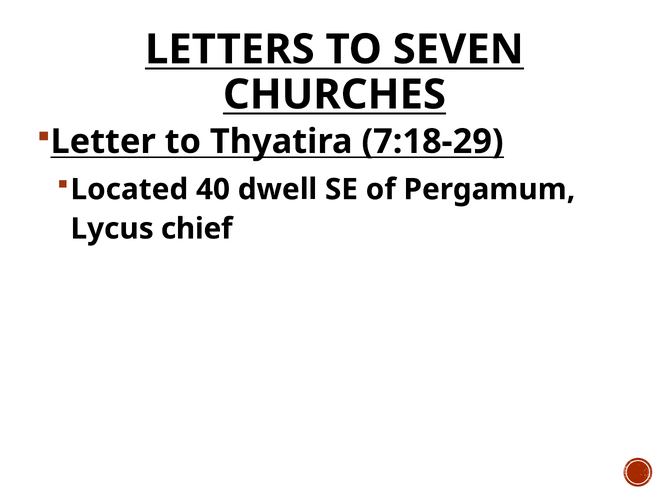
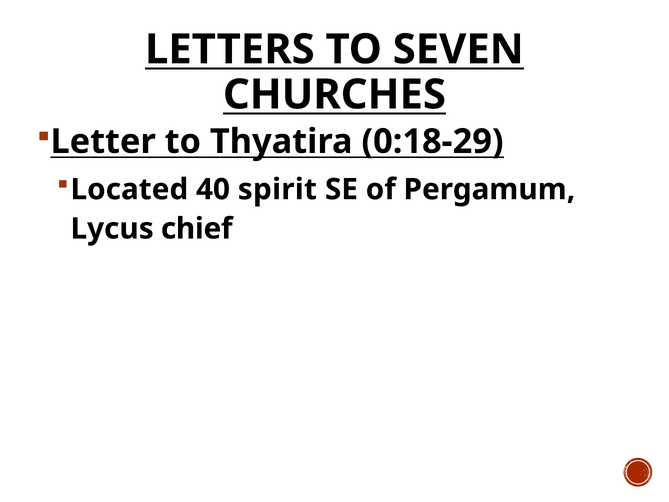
7:18-29: 7:18-29 -> 0:18-29
dwell: dwell -> spirit
